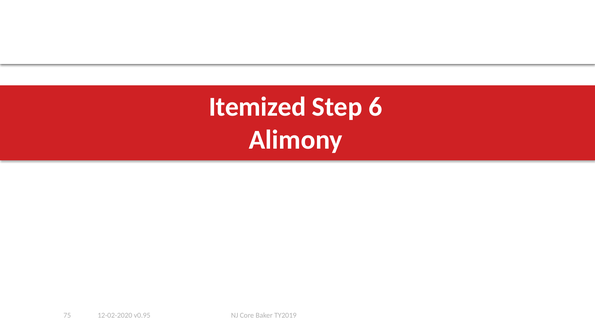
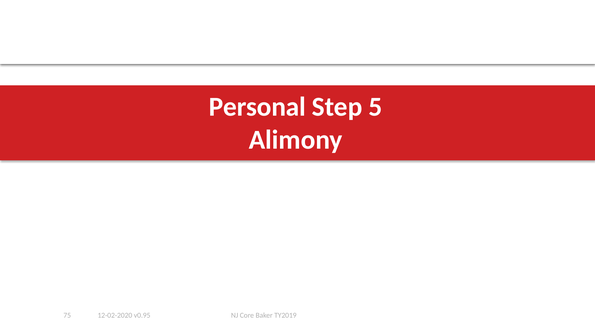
Itemized: Itemized -> Personal
6: 6 -> 5
